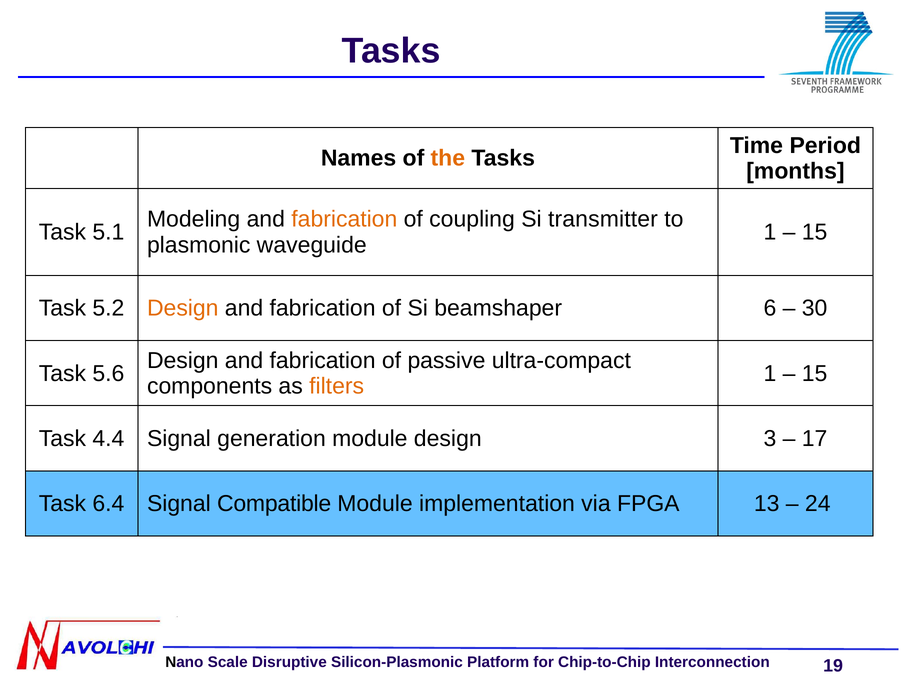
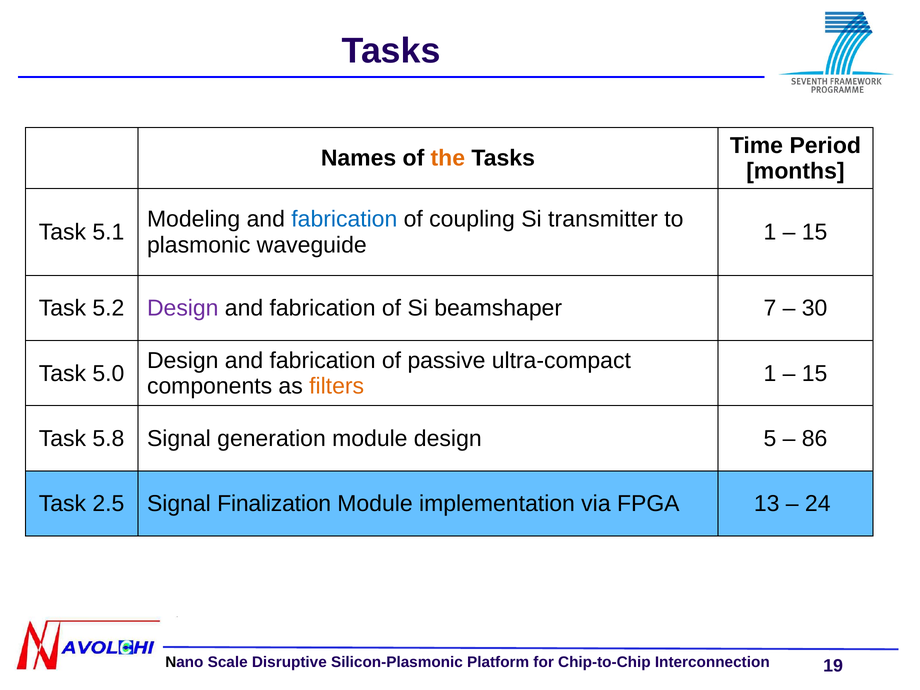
fabrication at (344, 219) colour: orange -> blue
Design at (183, 308) colour: orange -> purple
6: 6 -> 7
5.6: 5.6 -> 5.0
4.4: 4.4 -> 5.8
3: 3 -> 5
17: 17 -> 86
6.4: 6.4 -> 2.5
Compatible: Compatible -> Finalization
